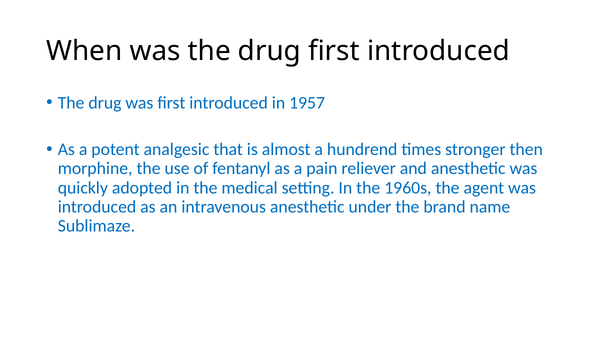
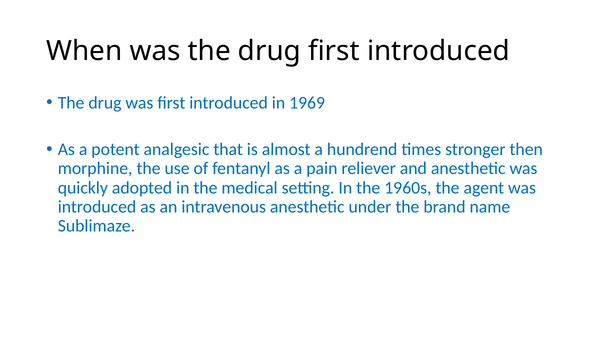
1957: 1957 -> 1969
